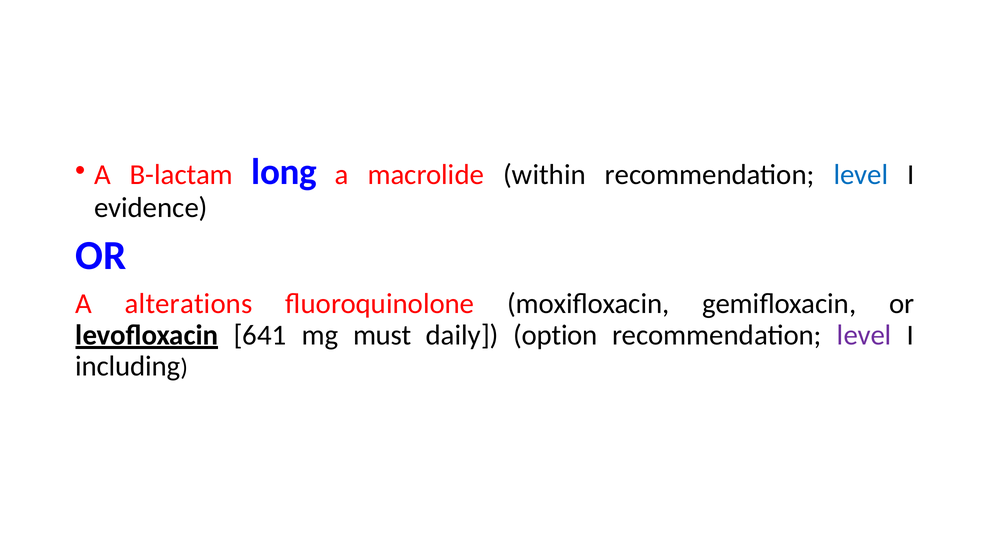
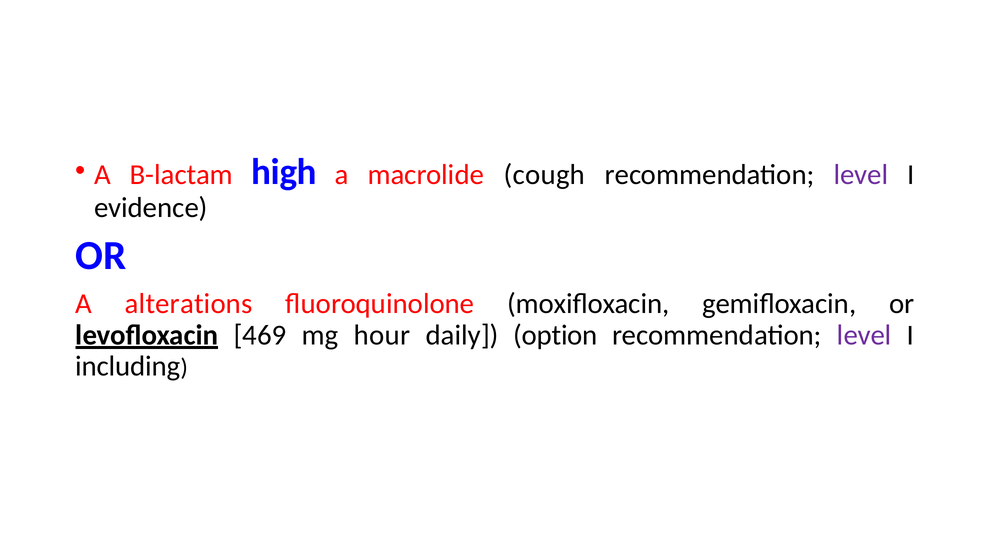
long: long -> high
within: within -> cough
level at (861, 174) colour: blue -> purple
641: 641 -> 469
must: must -> hour
